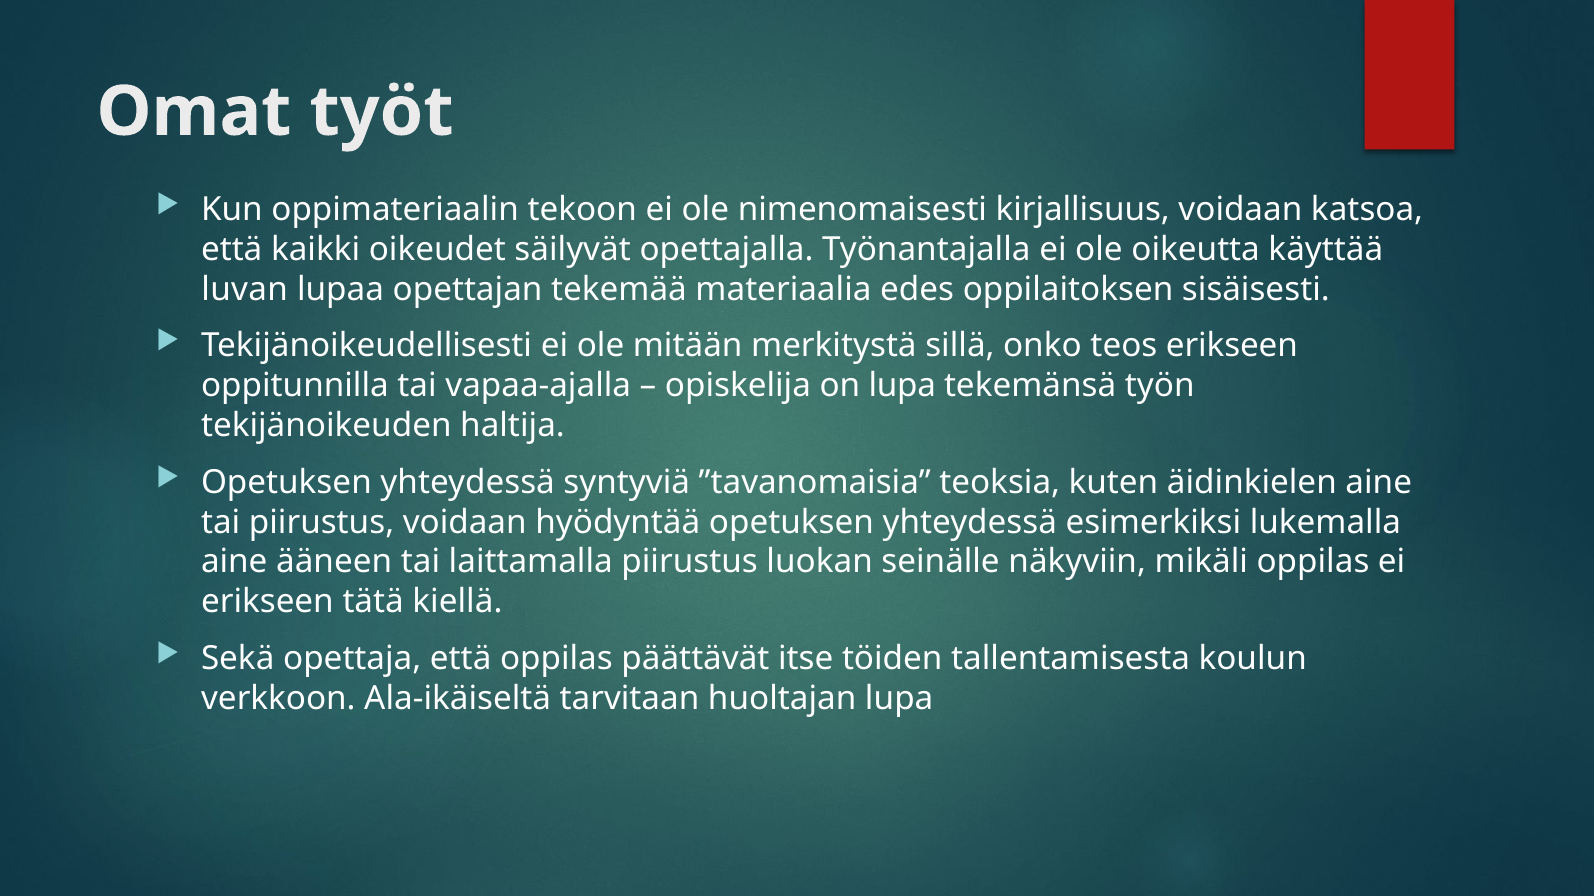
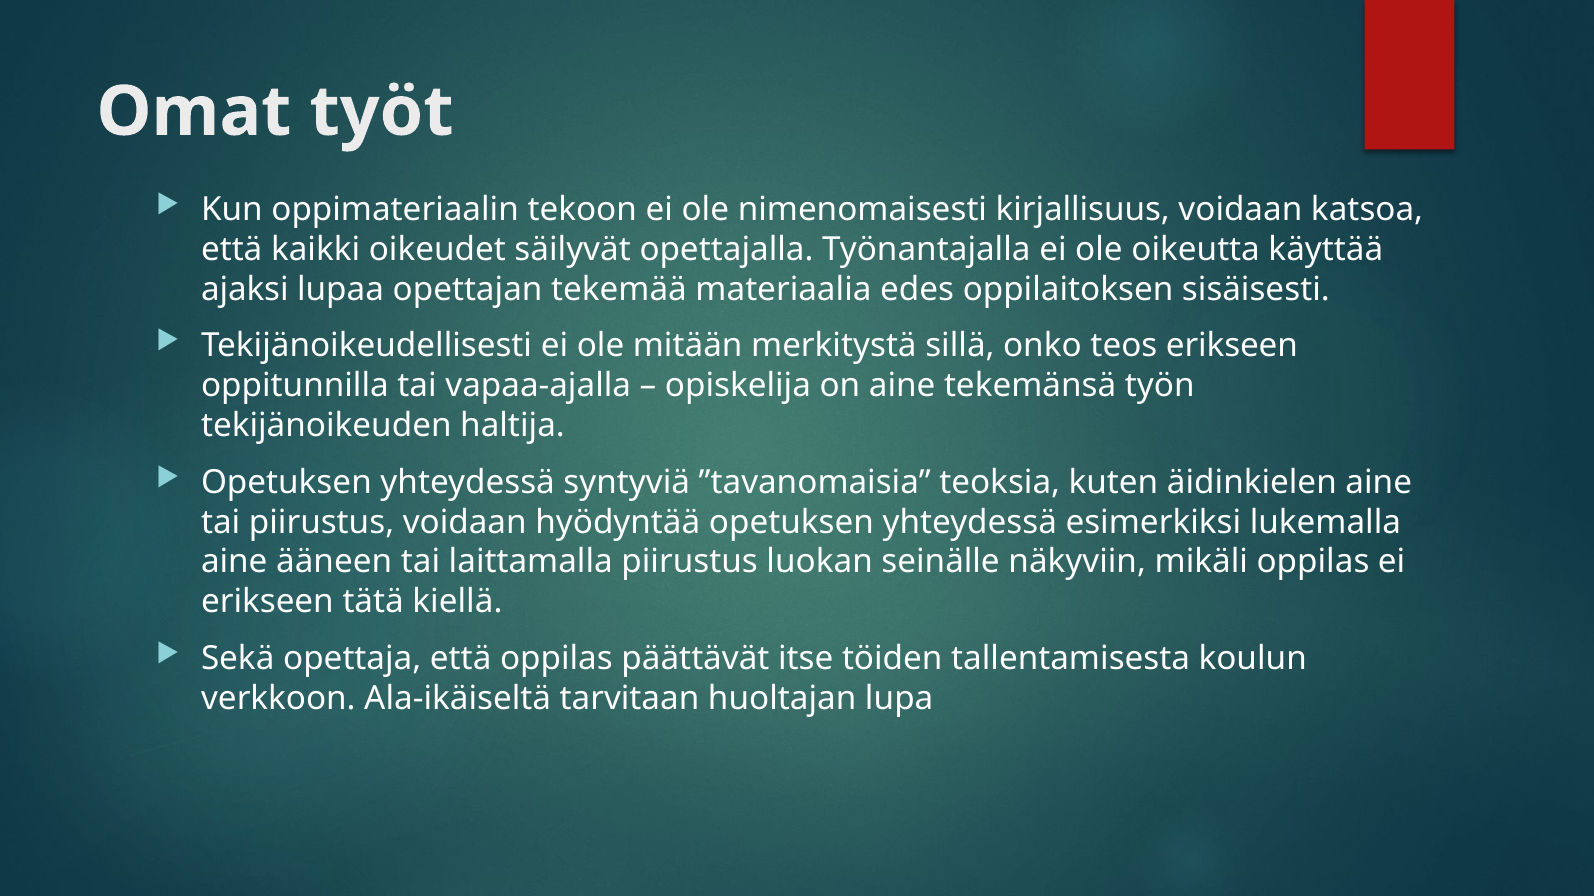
luvan: luvan -> ajaksi
on lupa: lupa -> aine
